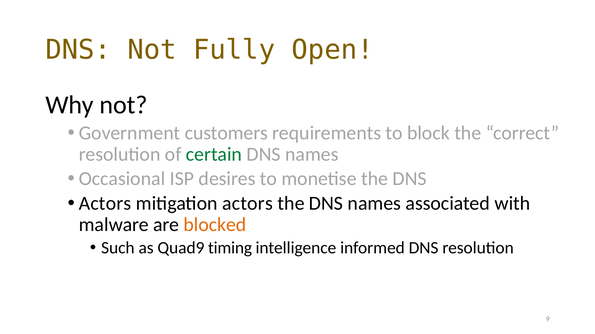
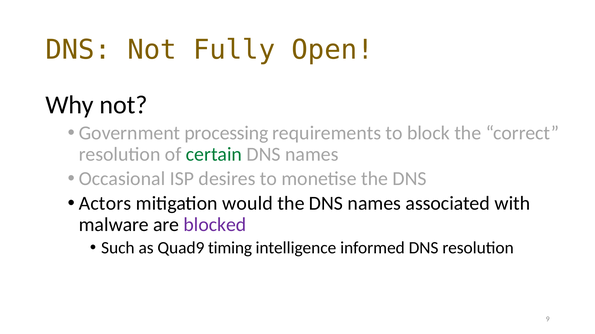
customers: customers -> processing
mitigation actors: actors -> would
blocked colour: orange -> purple
